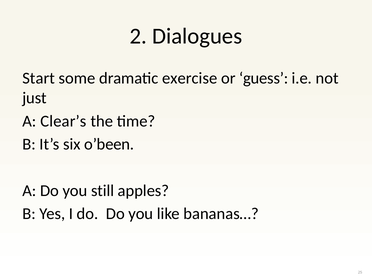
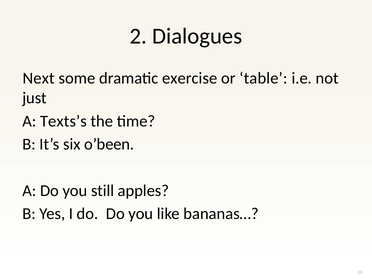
Start: Start -> Next
guess: guess -> table
Clear’s: Clear’s -> Texts’s
